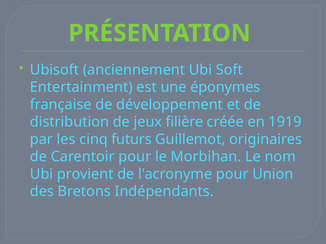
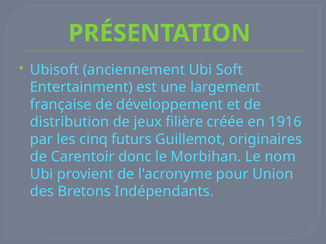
éponymes: éponymes -> largement
1919: 1919 -> 1916
Carentoir pour: pour -> donc
